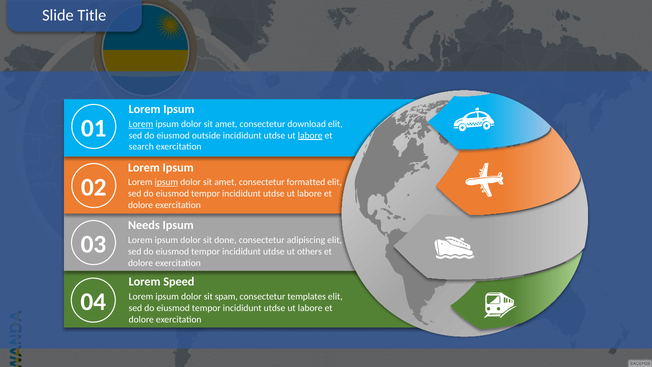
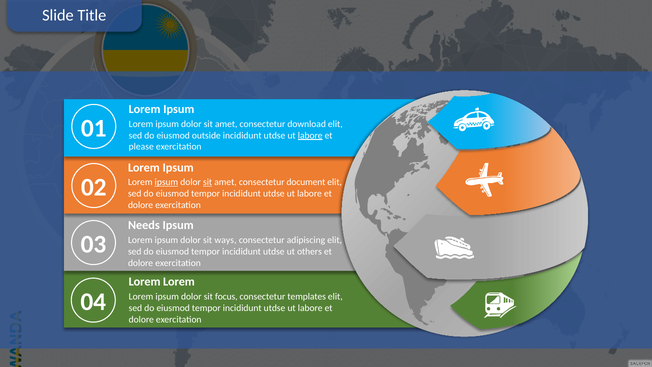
Lorem at (141, 124) underline: present -> none
search: search -> please
sit at (208, 182) underline: none -> present
formatted: formatted -> document
done: done -> ways
Speed at (179, 282): Speed -> Lorem
spam: spam -> focus
